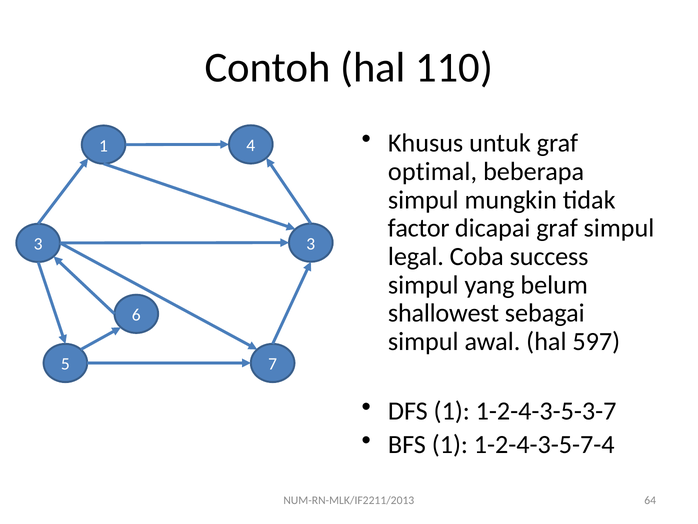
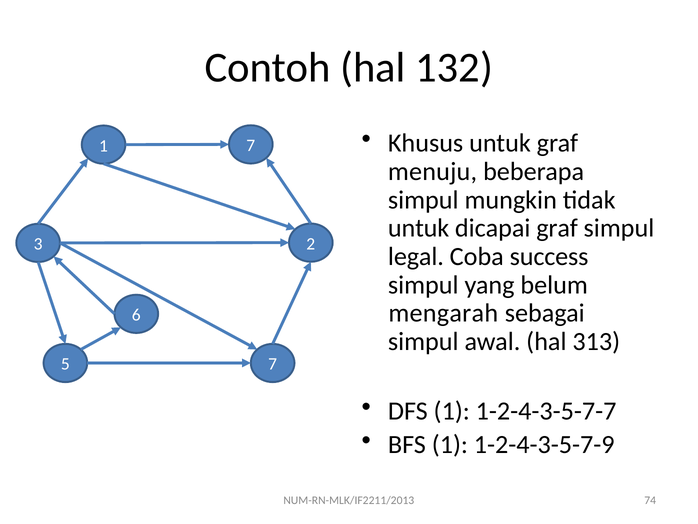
110: 110 -> 132
1 4: 4 -> 7
optimal: optimal -> menuju
factor at (419, 228): factor -> untuk
3 3: 3 -> 2
shallowest: shallowest -> mengarah
597: 597 -> 313
1-2-4-3-5-3-7: 1-2-4-3-5-3-7 -> 1-2-4-3-5-7-7
1-2-4-3-5-7-4: 1-2-4-3-5-7-4 -> 1-2-4-3-5-7-9
64: 64 -> 74
